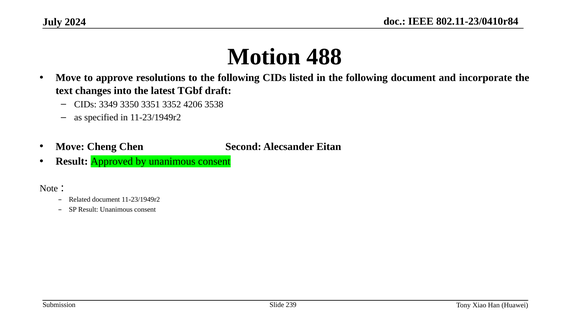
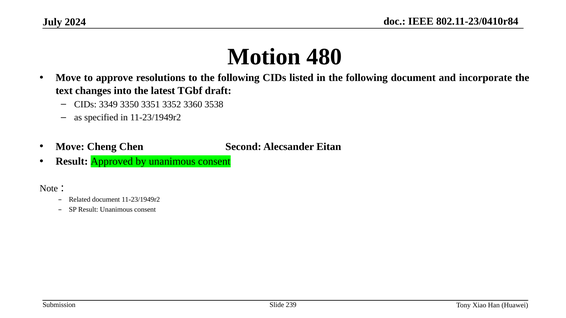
488: 488 -> 480
4206: 4206 -> 3360
